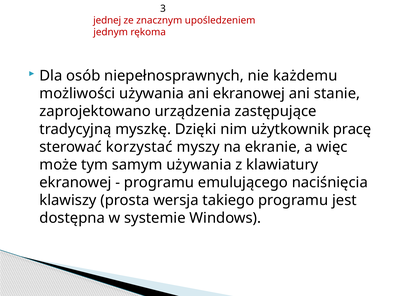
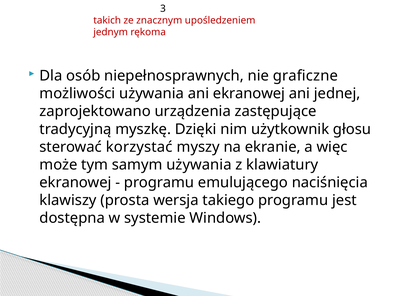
jednej: jednej -> takich
każdemu: każdemu -> graficzne
stanie: stanie -> jednej
pracę: pracę -> głosu
